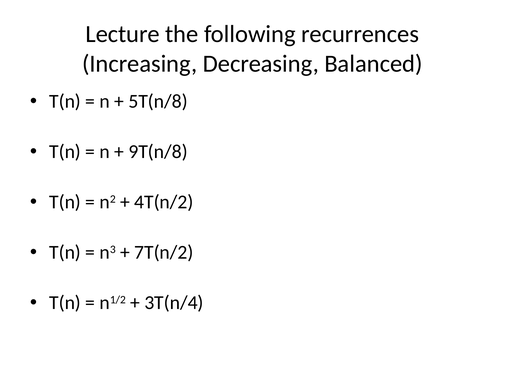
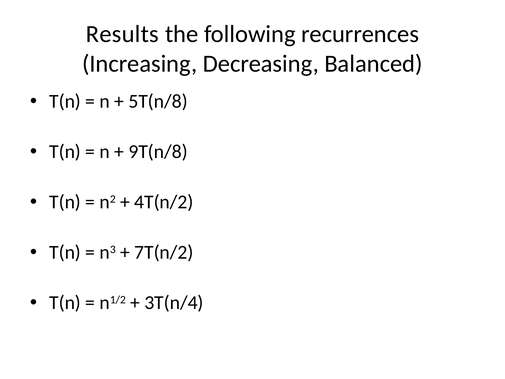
Lecture: Lecture -> Results
